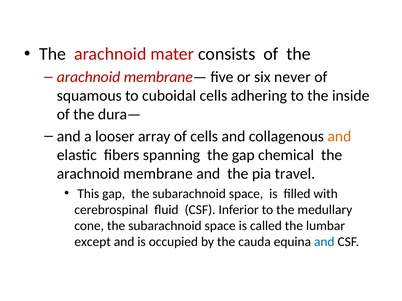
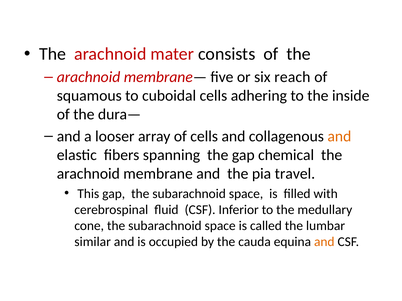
never: never -> reach
except: except -> similar
and at (324, 242) colour: blue -> orange
